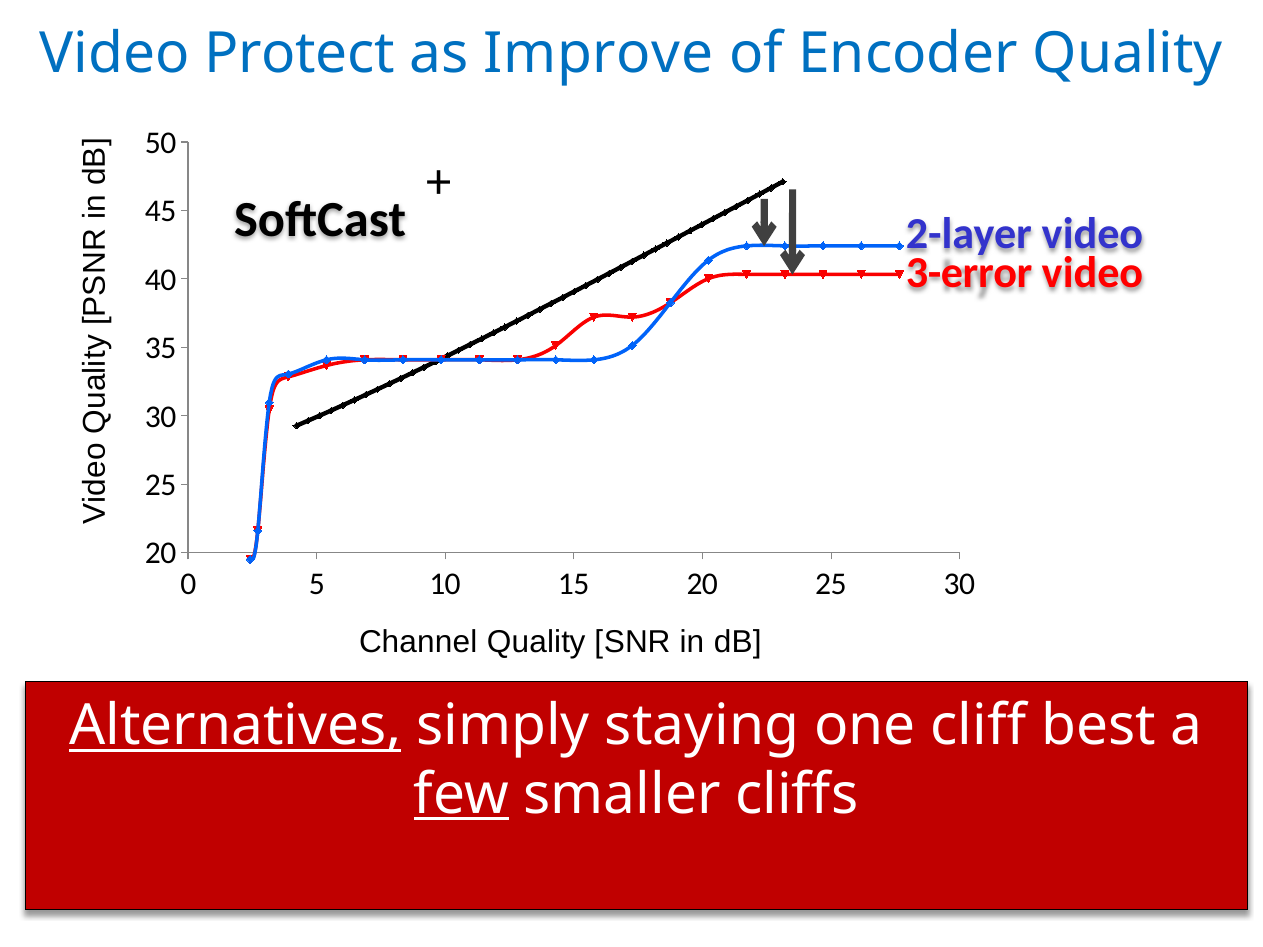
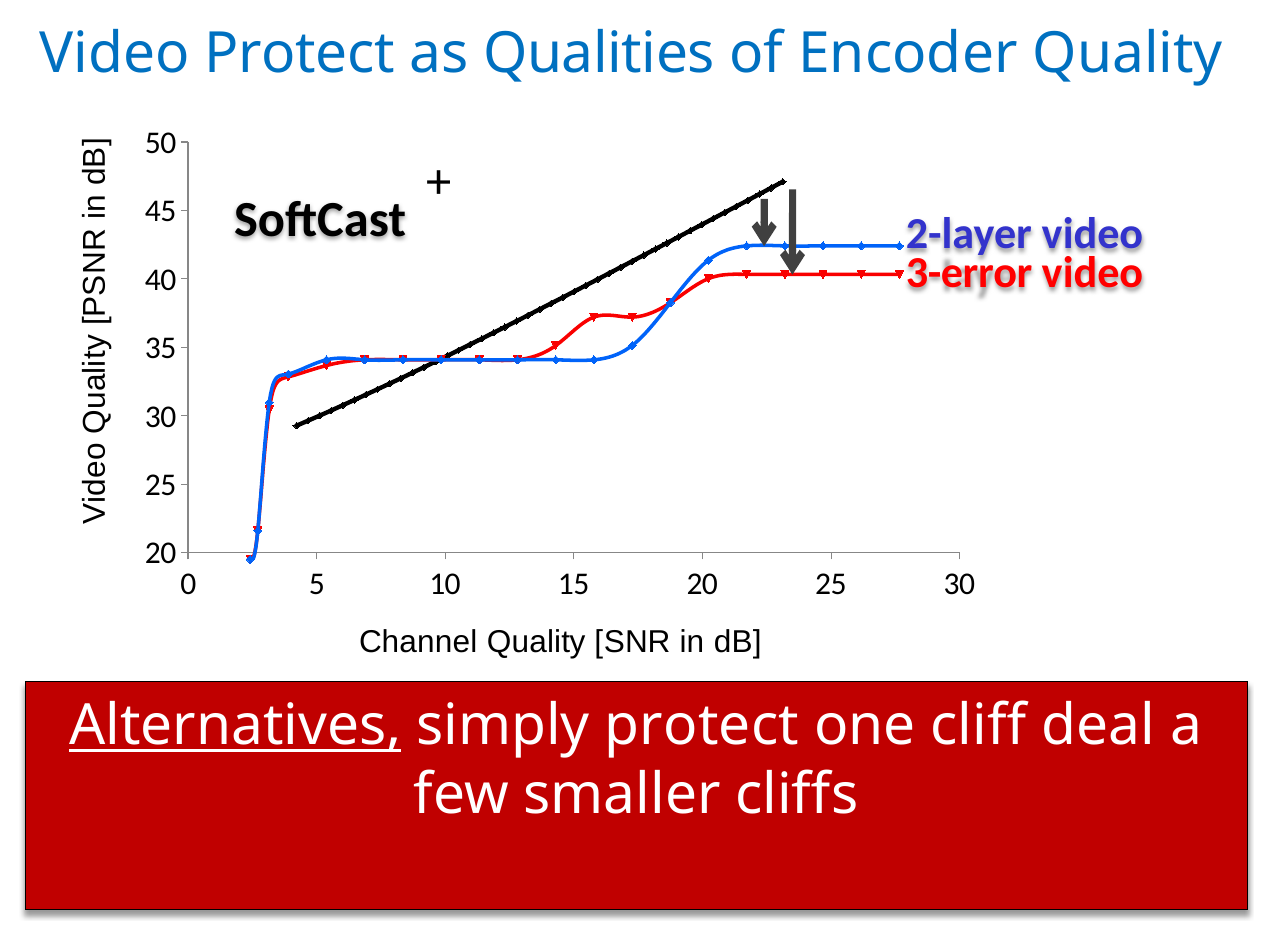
Improve: Improve -> Qualities
simply staying: staying -> protect
best: best -> deal
few underline: present -> none
